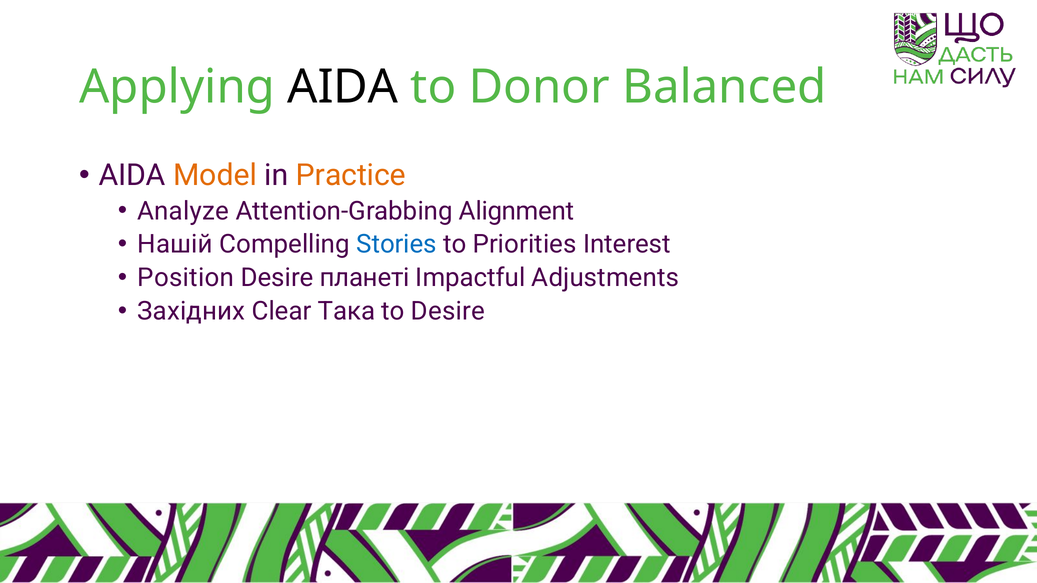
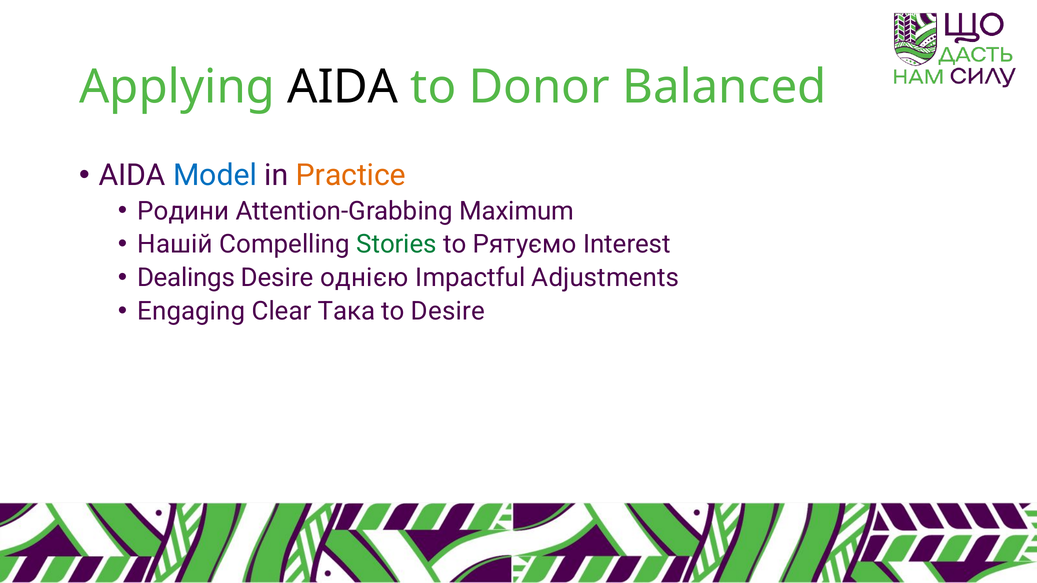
Model colour: orange -> blue
Analyze: Analyze -> Родини
Alignment: Alignment -> Maximum
Stories colour: blue -> green
Priorities: Priorities -> Рятуємо
Position: Position -> Dealings
планеті: планеті -> однією
Західних: Західних -> Engaging
